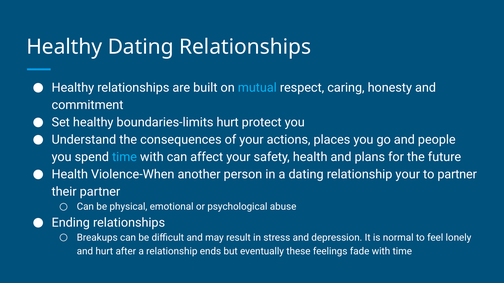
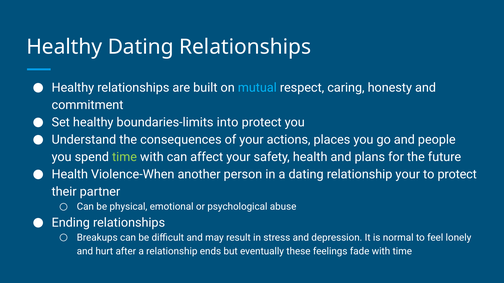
boundaries-limits hurt: hurt -> into
time at (125, 157) colour: light blue -> light green
to partner: partner -> protect
